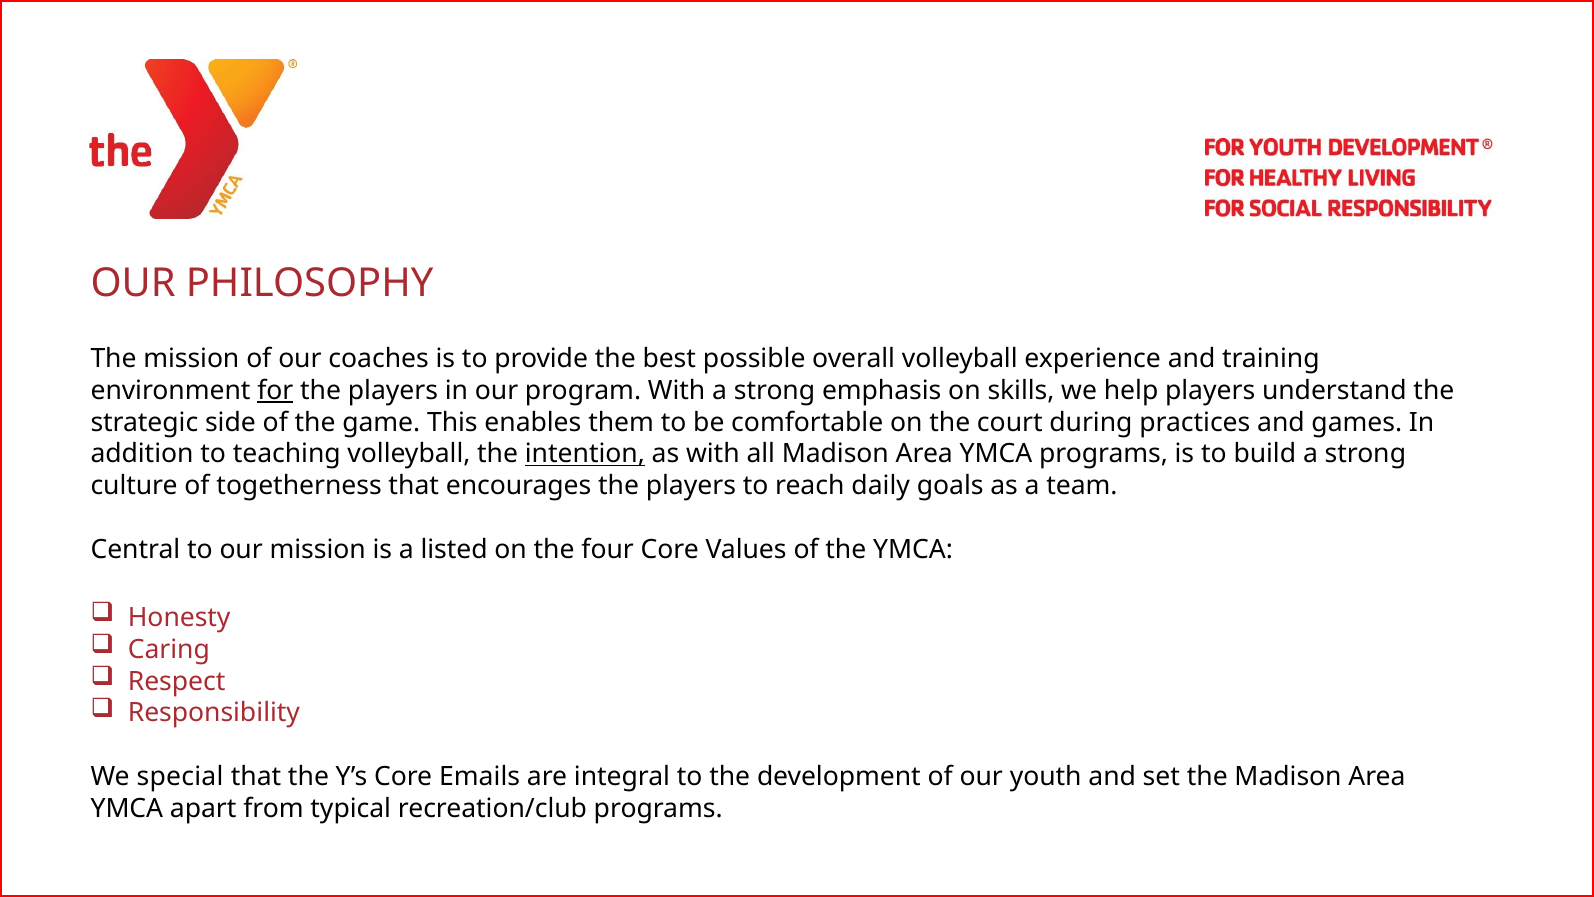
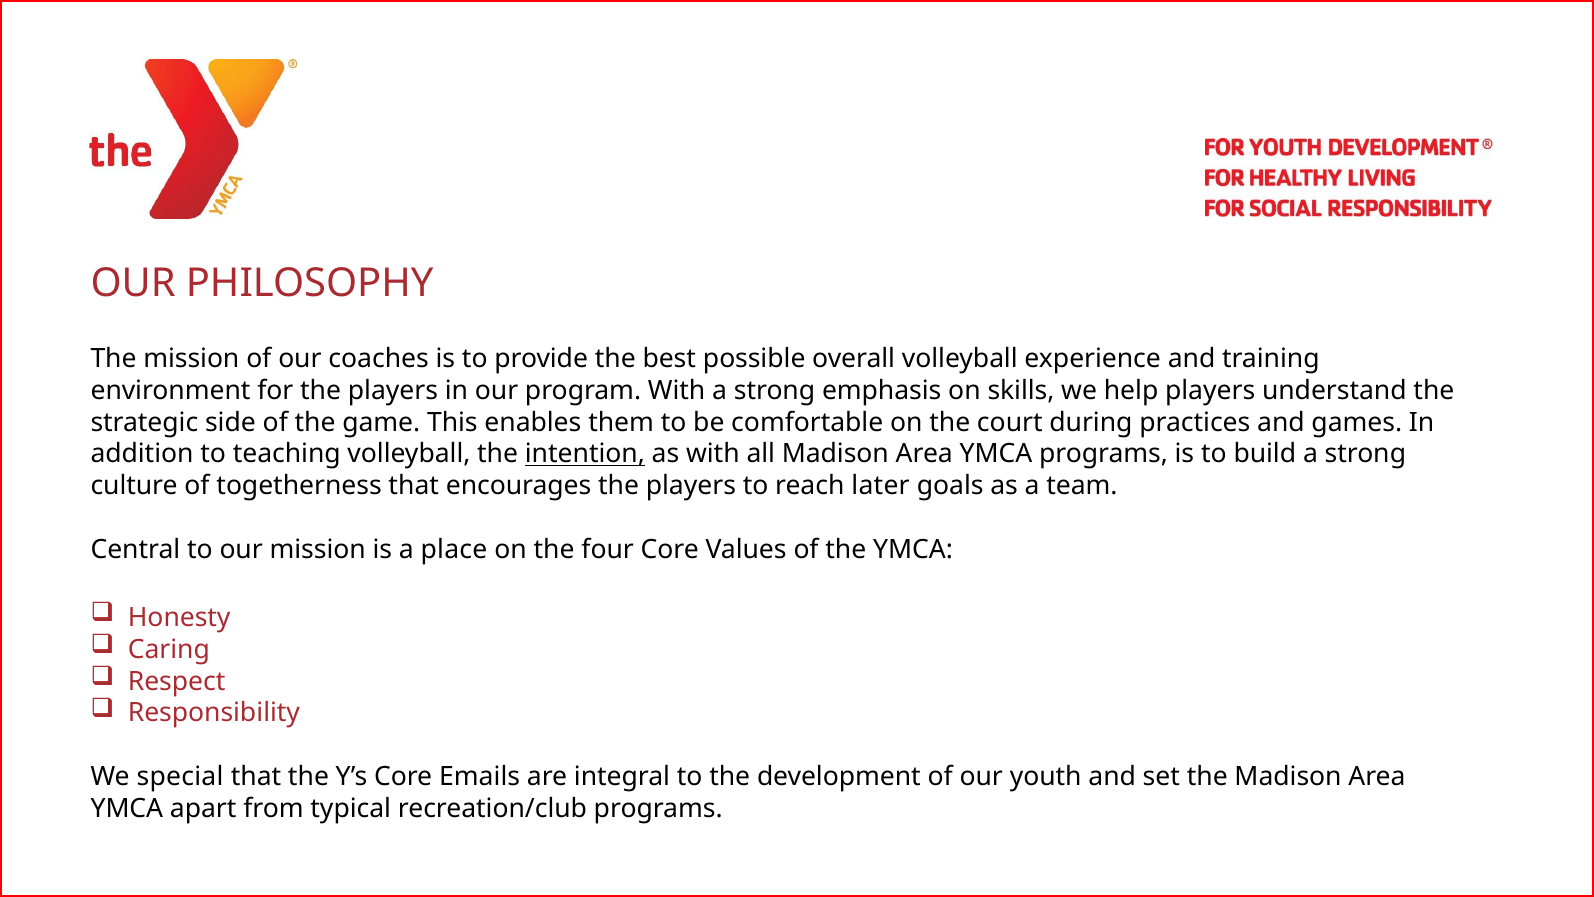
for underline: present -> none
daily: daily -> later
listed: listed -> place
